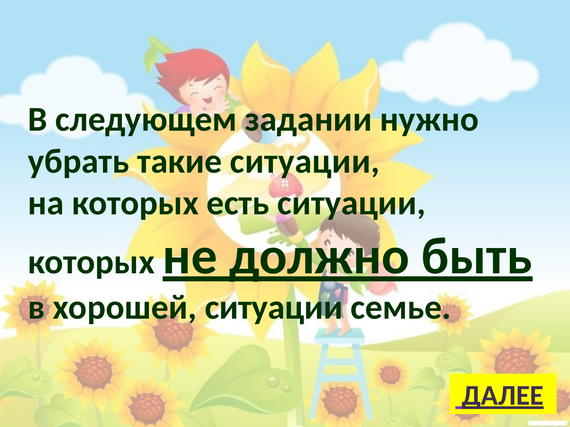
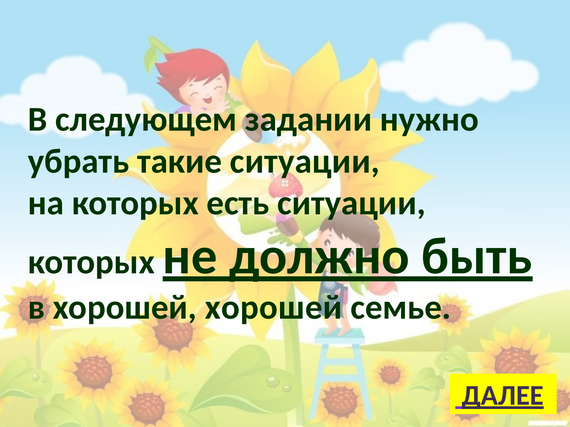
хорошей ситуации: ситуации -> хорошей
